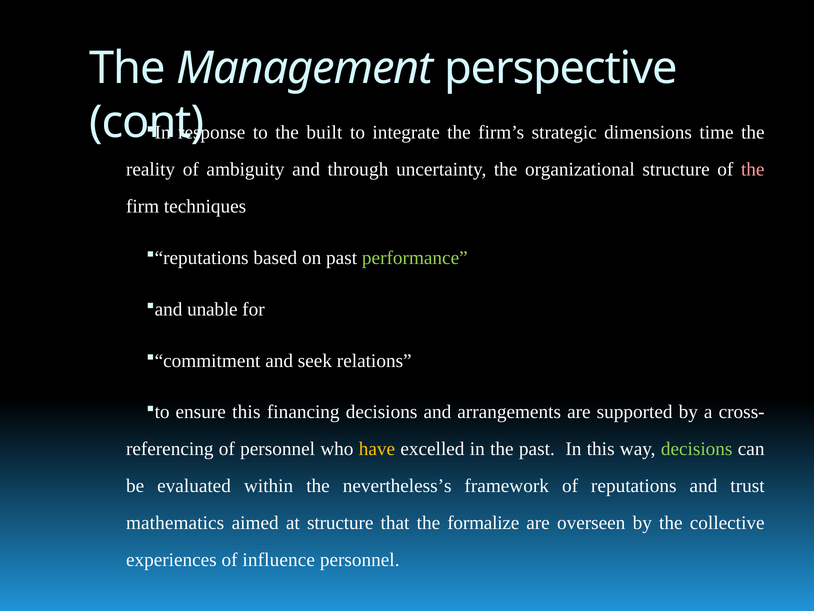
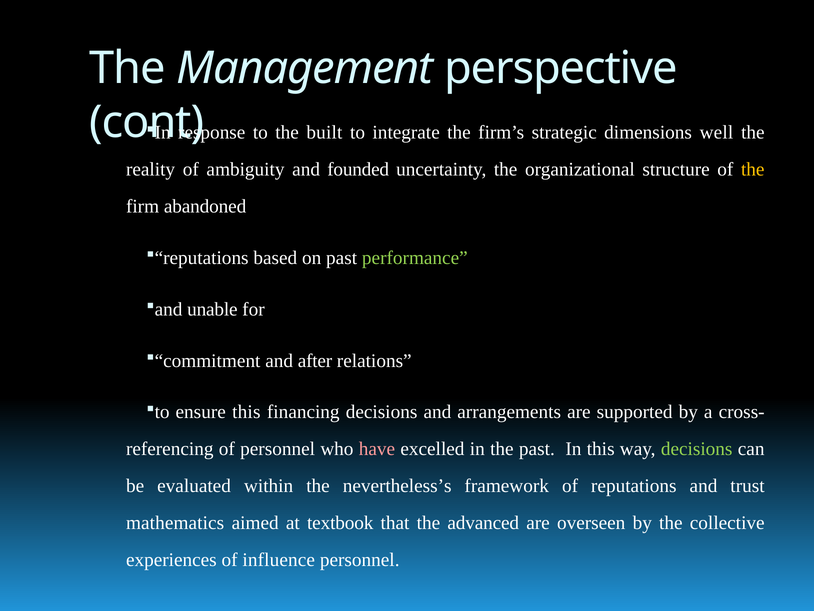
time: time -> well
through: through -> founded
the at (753, 169) colour: pink -> yellow
techniques: techniques -> abandoned
seek: seek -> after
have colour: yellow -> pink
at structure: structure -> textbook
formalize: formalize -> advanced
